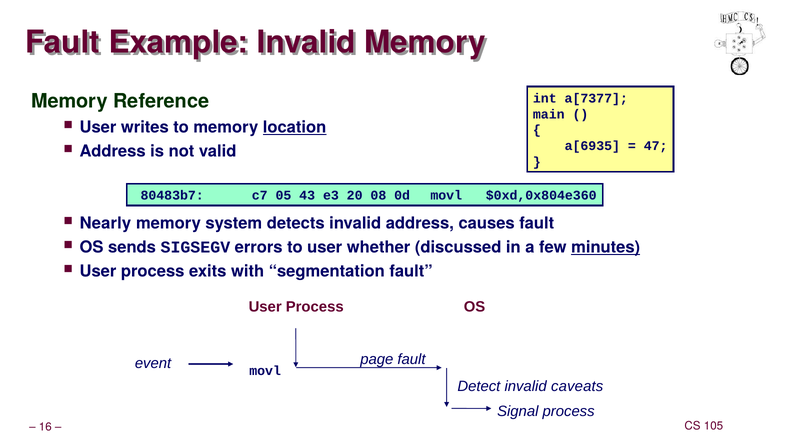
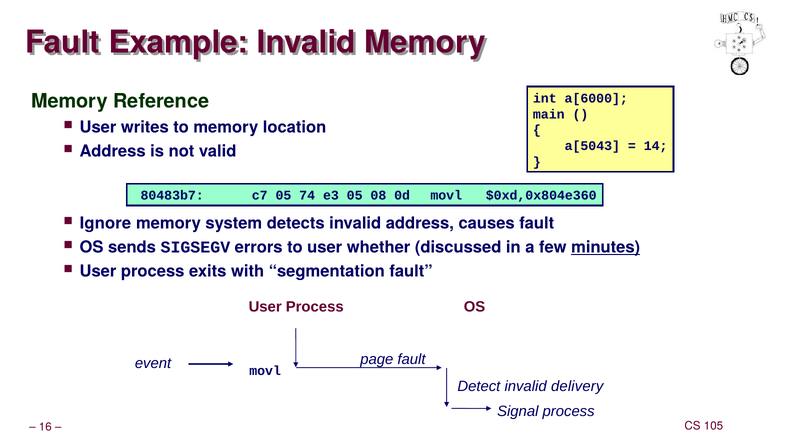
a[7377: a[7377 -> a[6000
location underline: present -> none
a[6935: a[6935 -> a[5043
47: 47 -> 14
43: 43 -> 74
e3 20: 20 -> 05
Nearly: Nearly -> Ignore
caveats: caveats -> delivery
